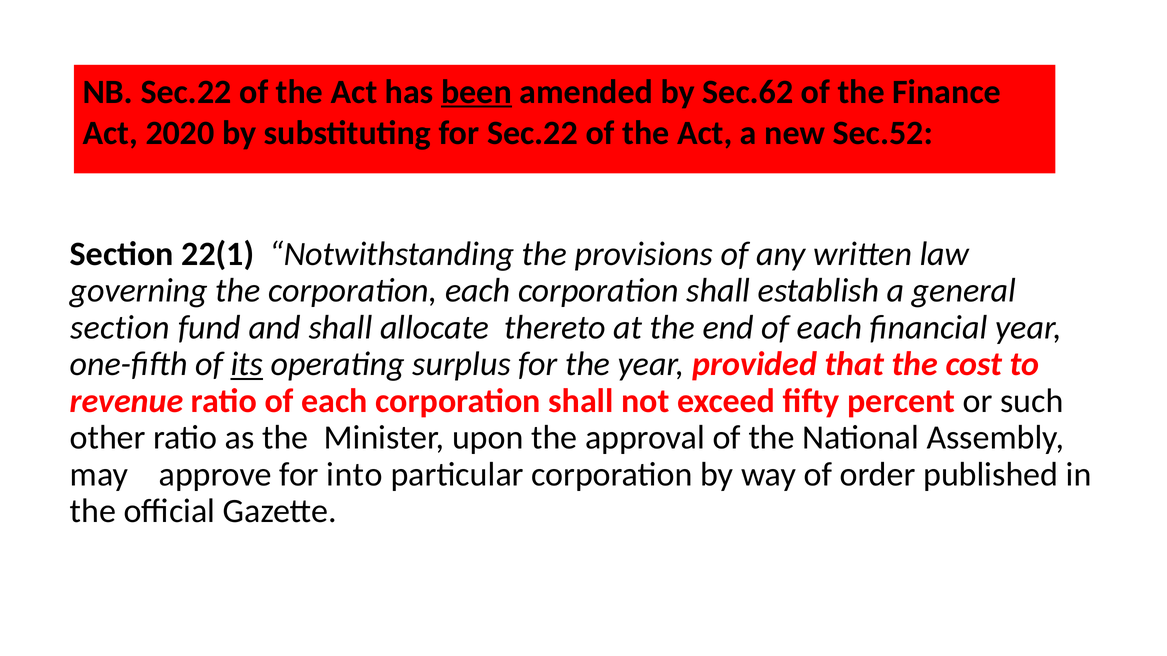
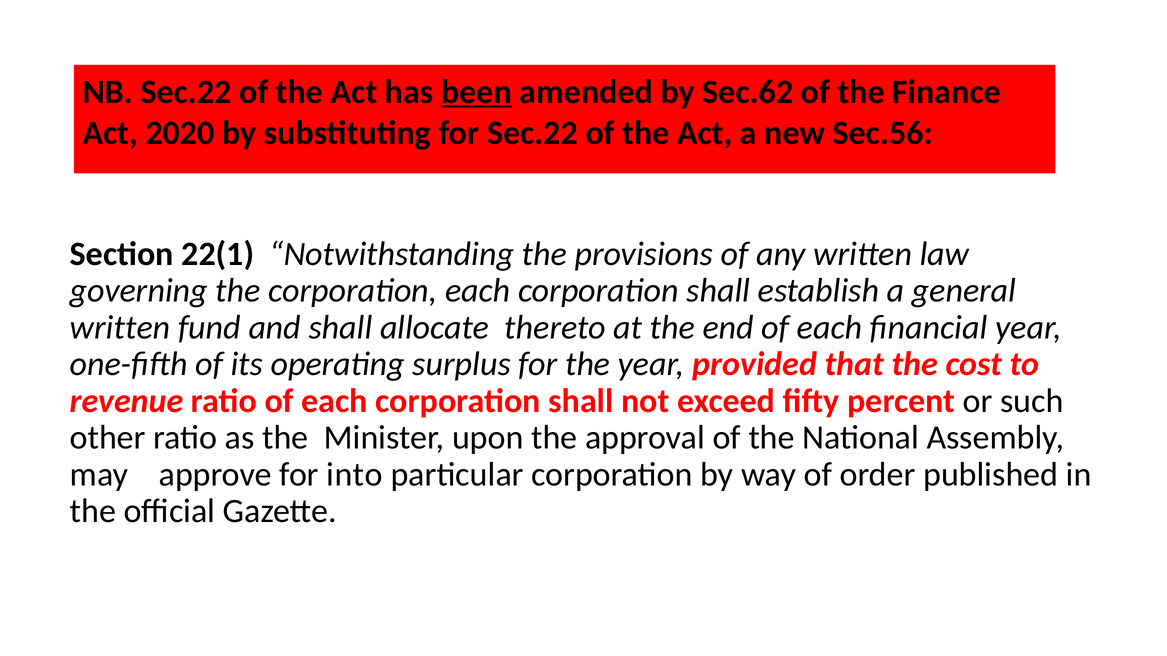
Sec.52: Sec.52 -> Sec.56
section at (120, 328): section -> written
its underline: present -> none
